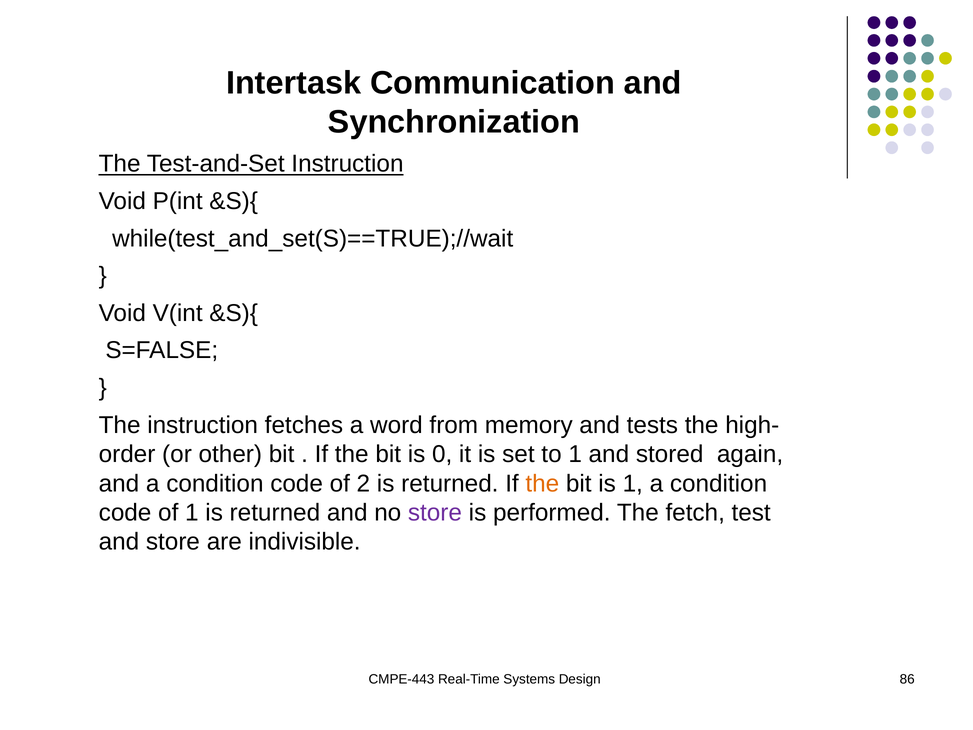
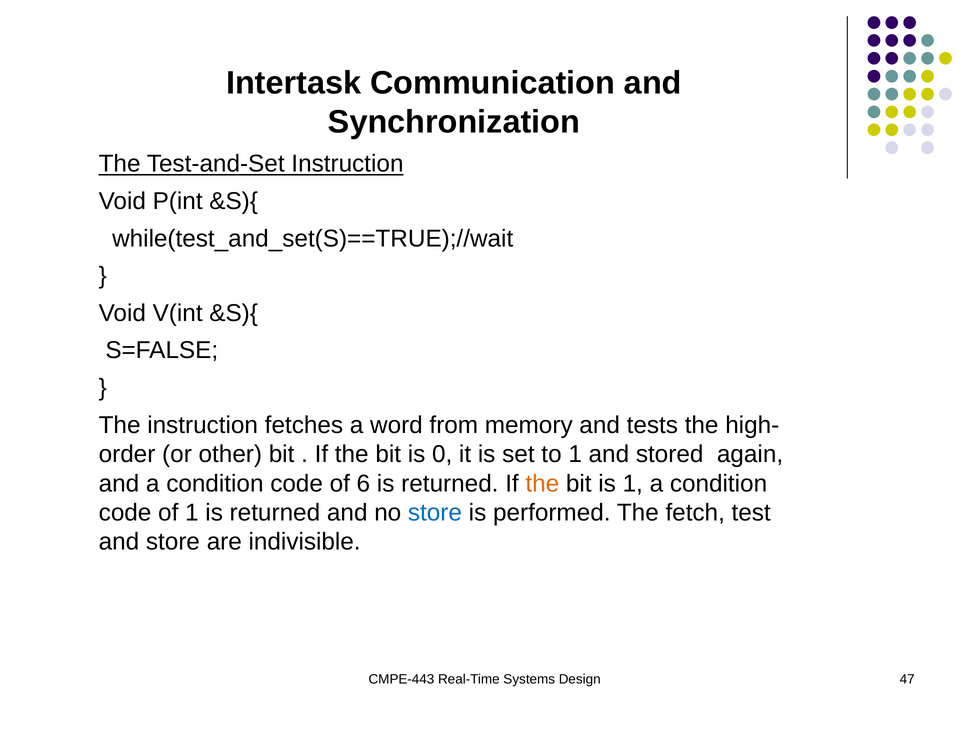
2: 2 -> 6
store at (435, 513) colour: purple -> blue
86: 86 -> 47
